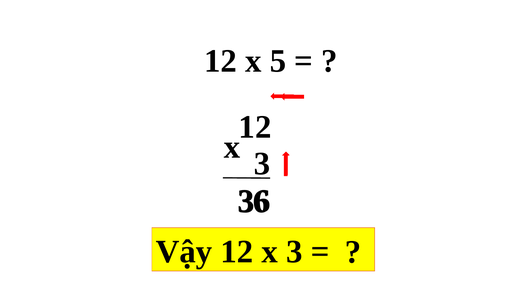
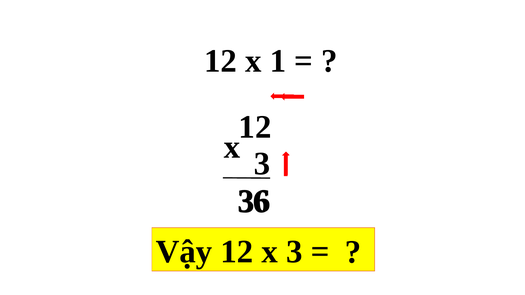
x 5: 5 -> 1
